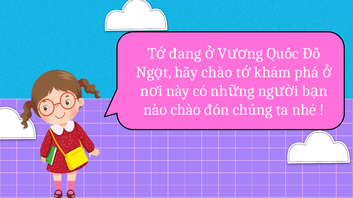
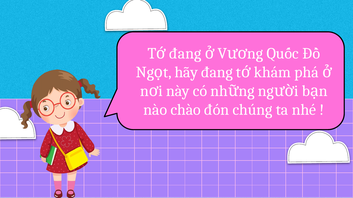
hãy chào: chào -> đang
